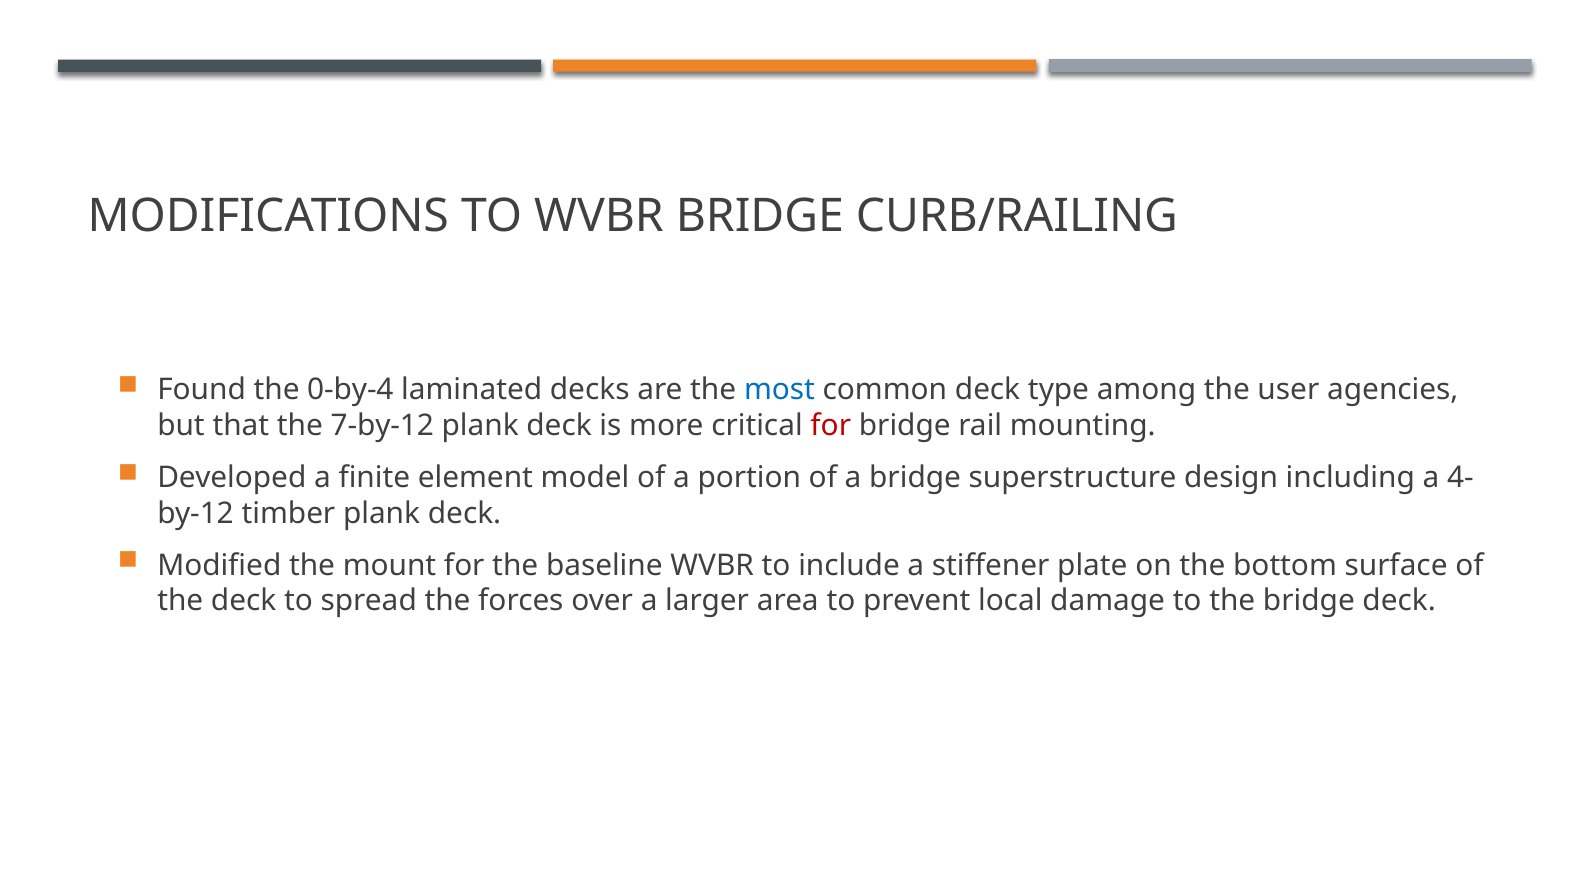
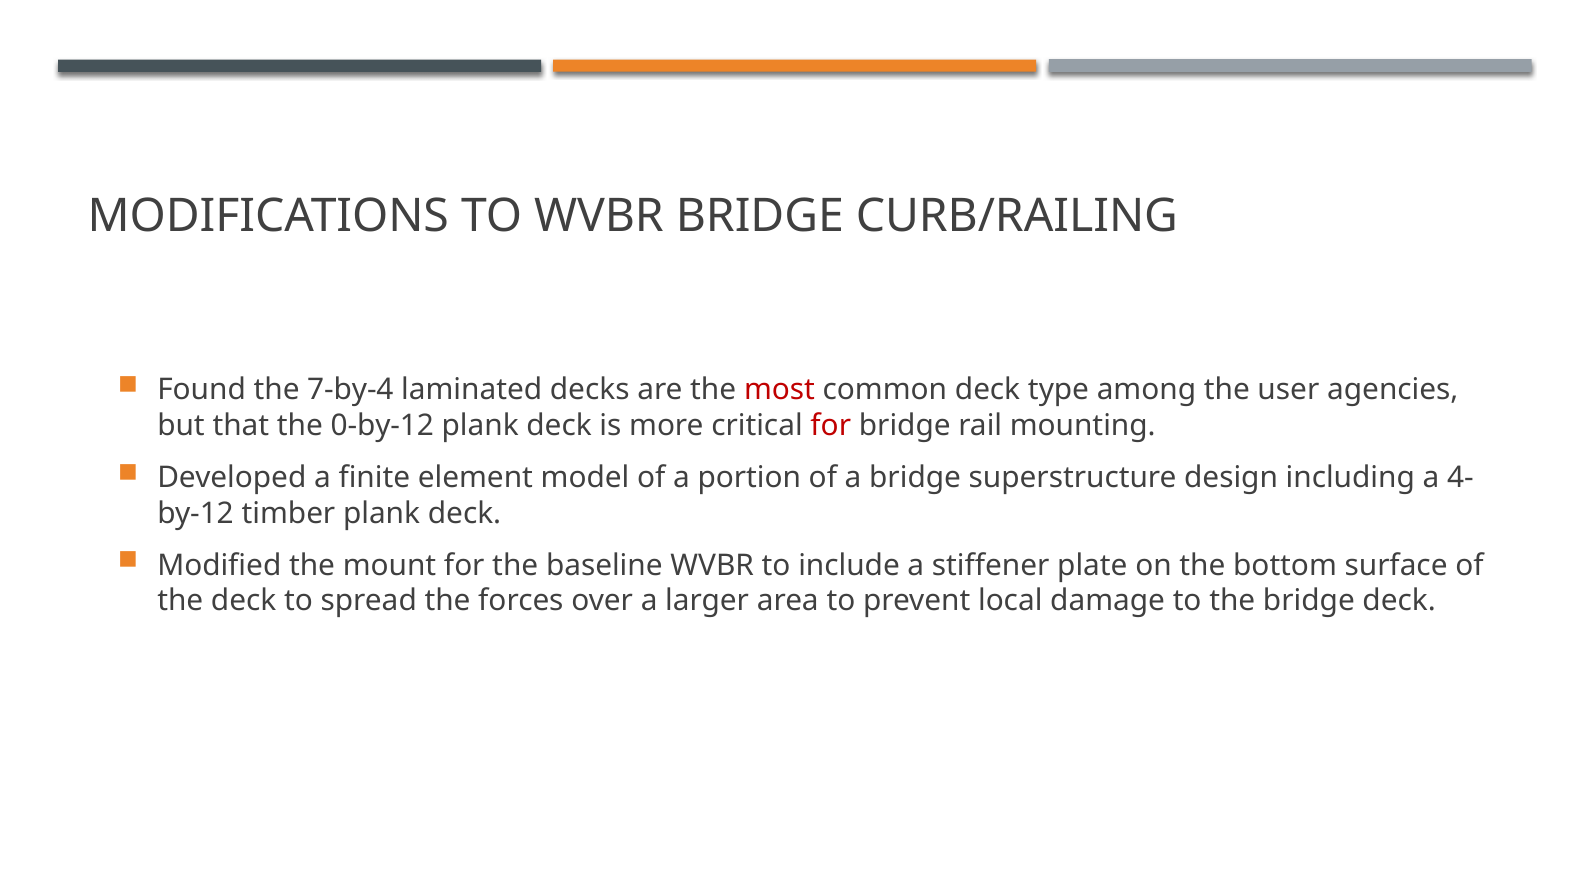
0-by-4: 0-by-4 -> 7-by-4
most colour: blue -> red
7-by-12: 7-by-12 -> 0-by-12
